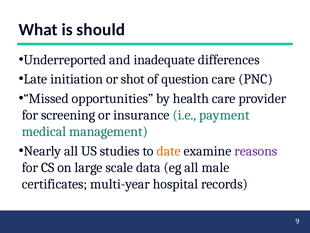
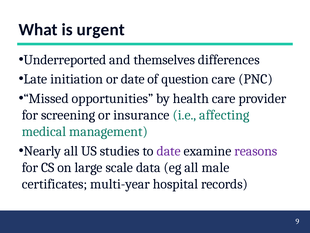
should: should -> urgent
inadequate: inadequate -> themselves
or shot: shot -> date
payment: payment -> affecting
date at (169, 151) colour: orange -> purple
